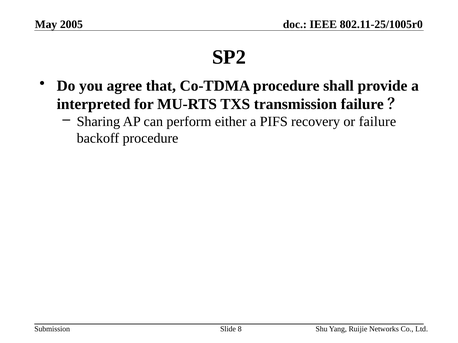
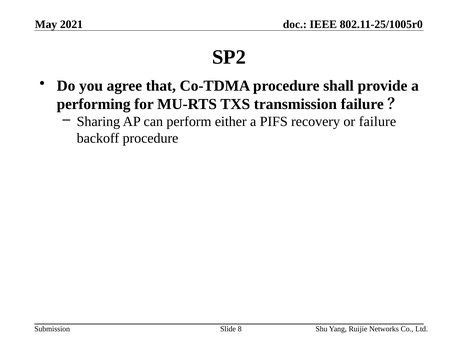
2005: 2005 -> 2021
interpreted: interpreted -> performing
